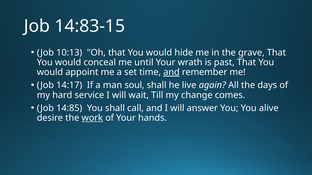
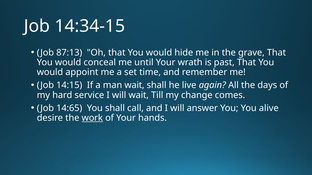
14:83-15: 14:83-15 -> 14:34-15
10:13: 10:13 -> 87:13
and at (171, 72) underline: present -> none
14:17: 14:17 -> 14:15
man soul: soul -> wait
14:85: 14:85 -> 14:65
